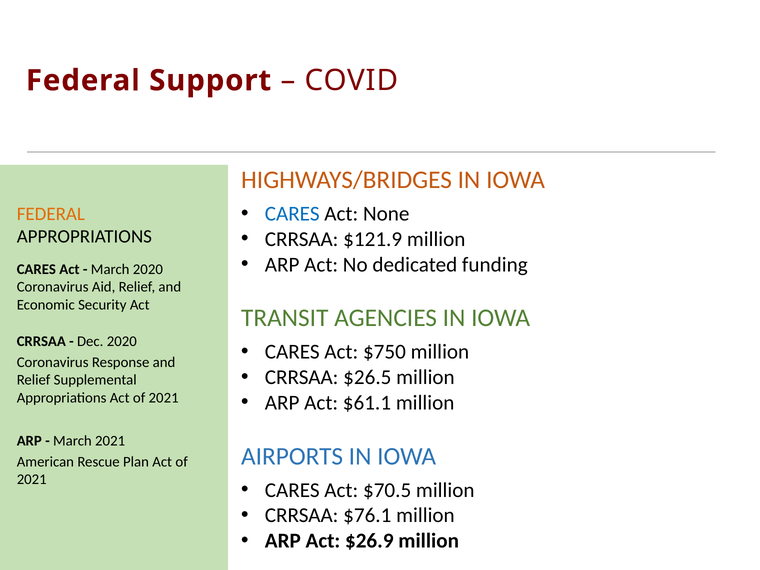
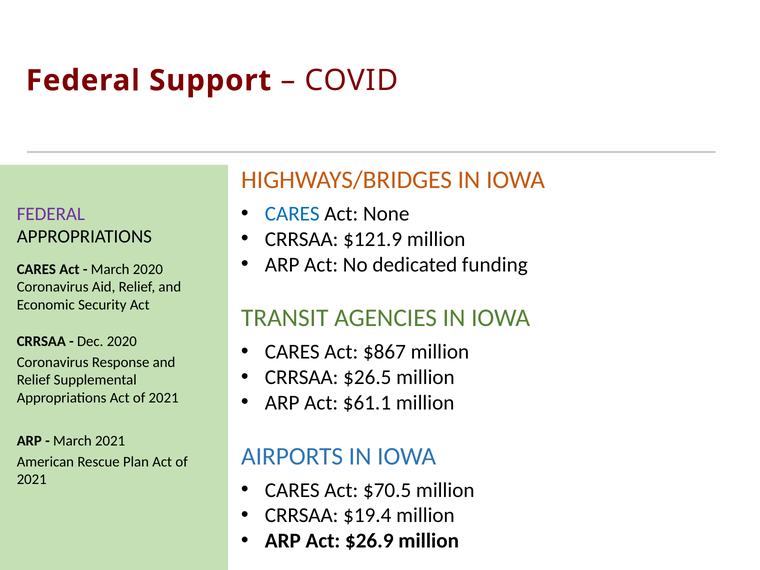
FEDERAL at (51, 214) colour: orange -> purple
$750: $750 -> $867
$76.1: $76.1 -> $19.4
